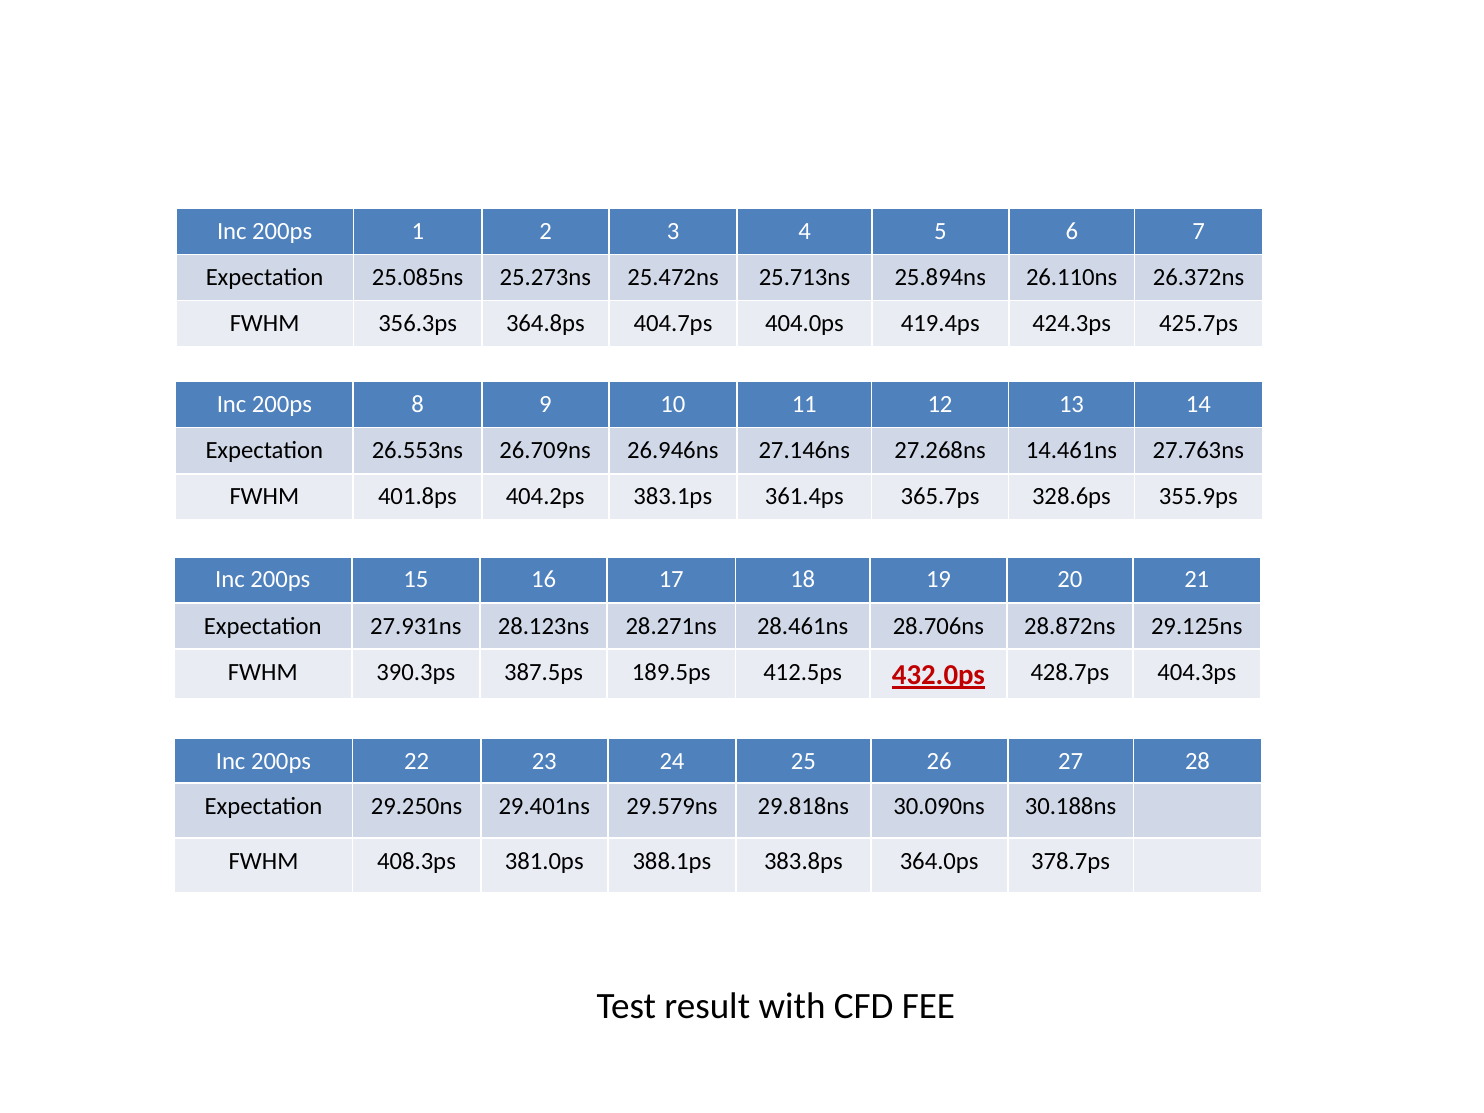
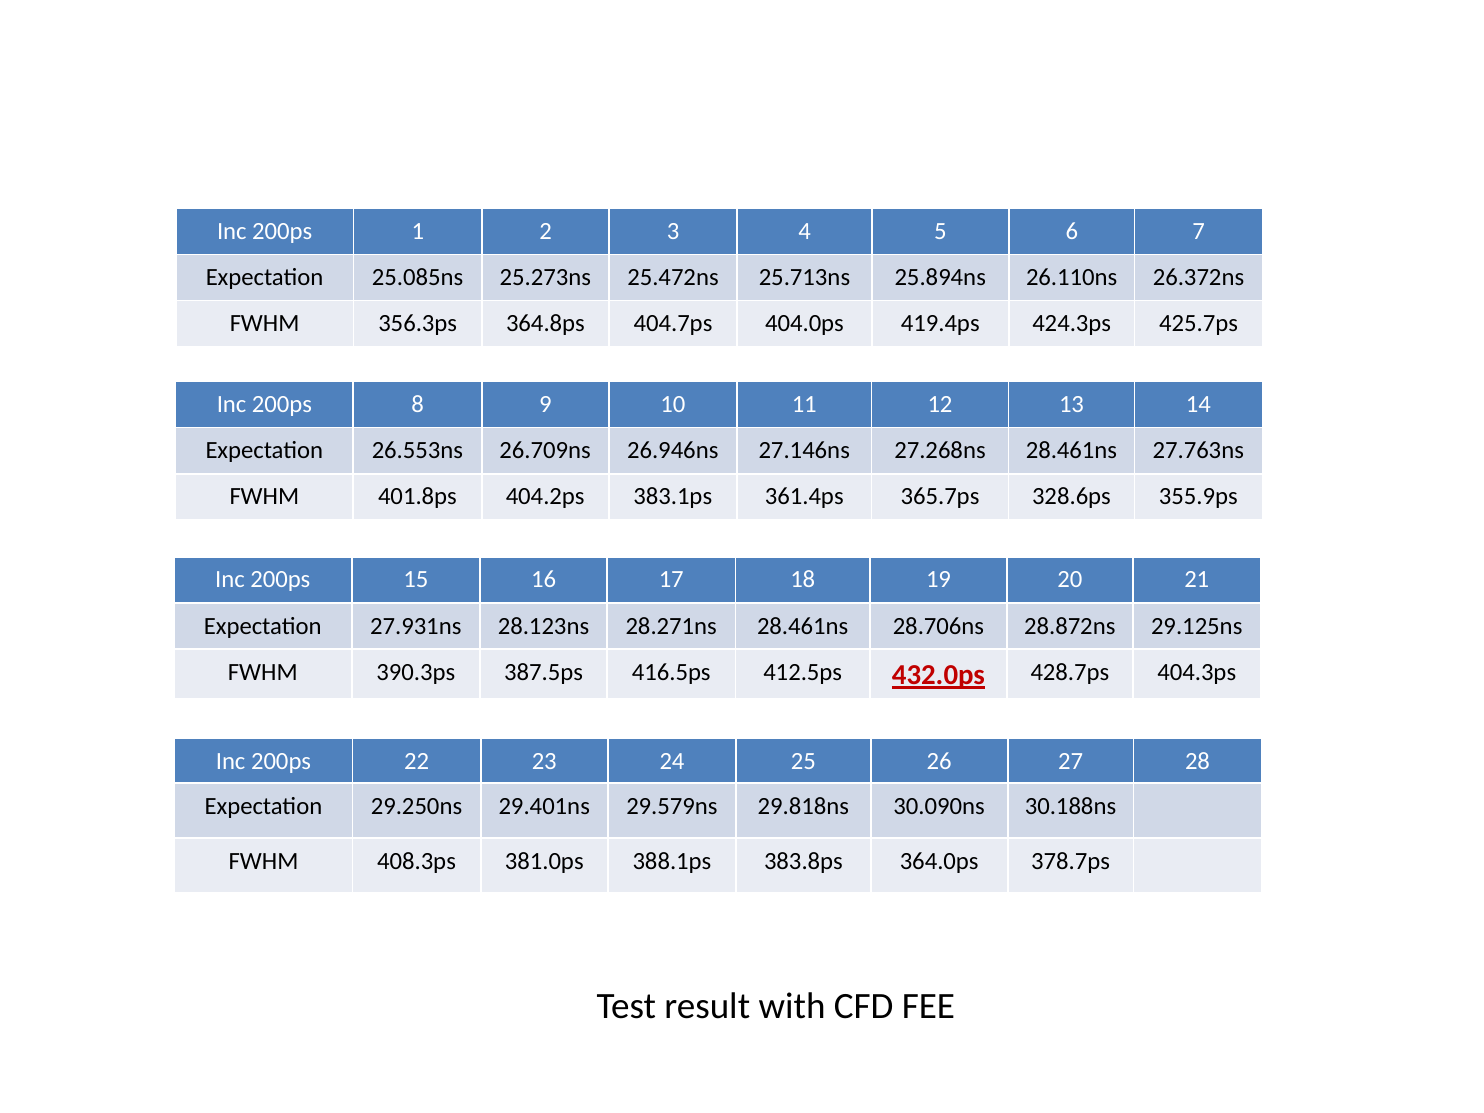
27.268ns 14.461ns: 14.461ns -> 28.461ns
189.5ps: 189.5ps -> 416.5ps
